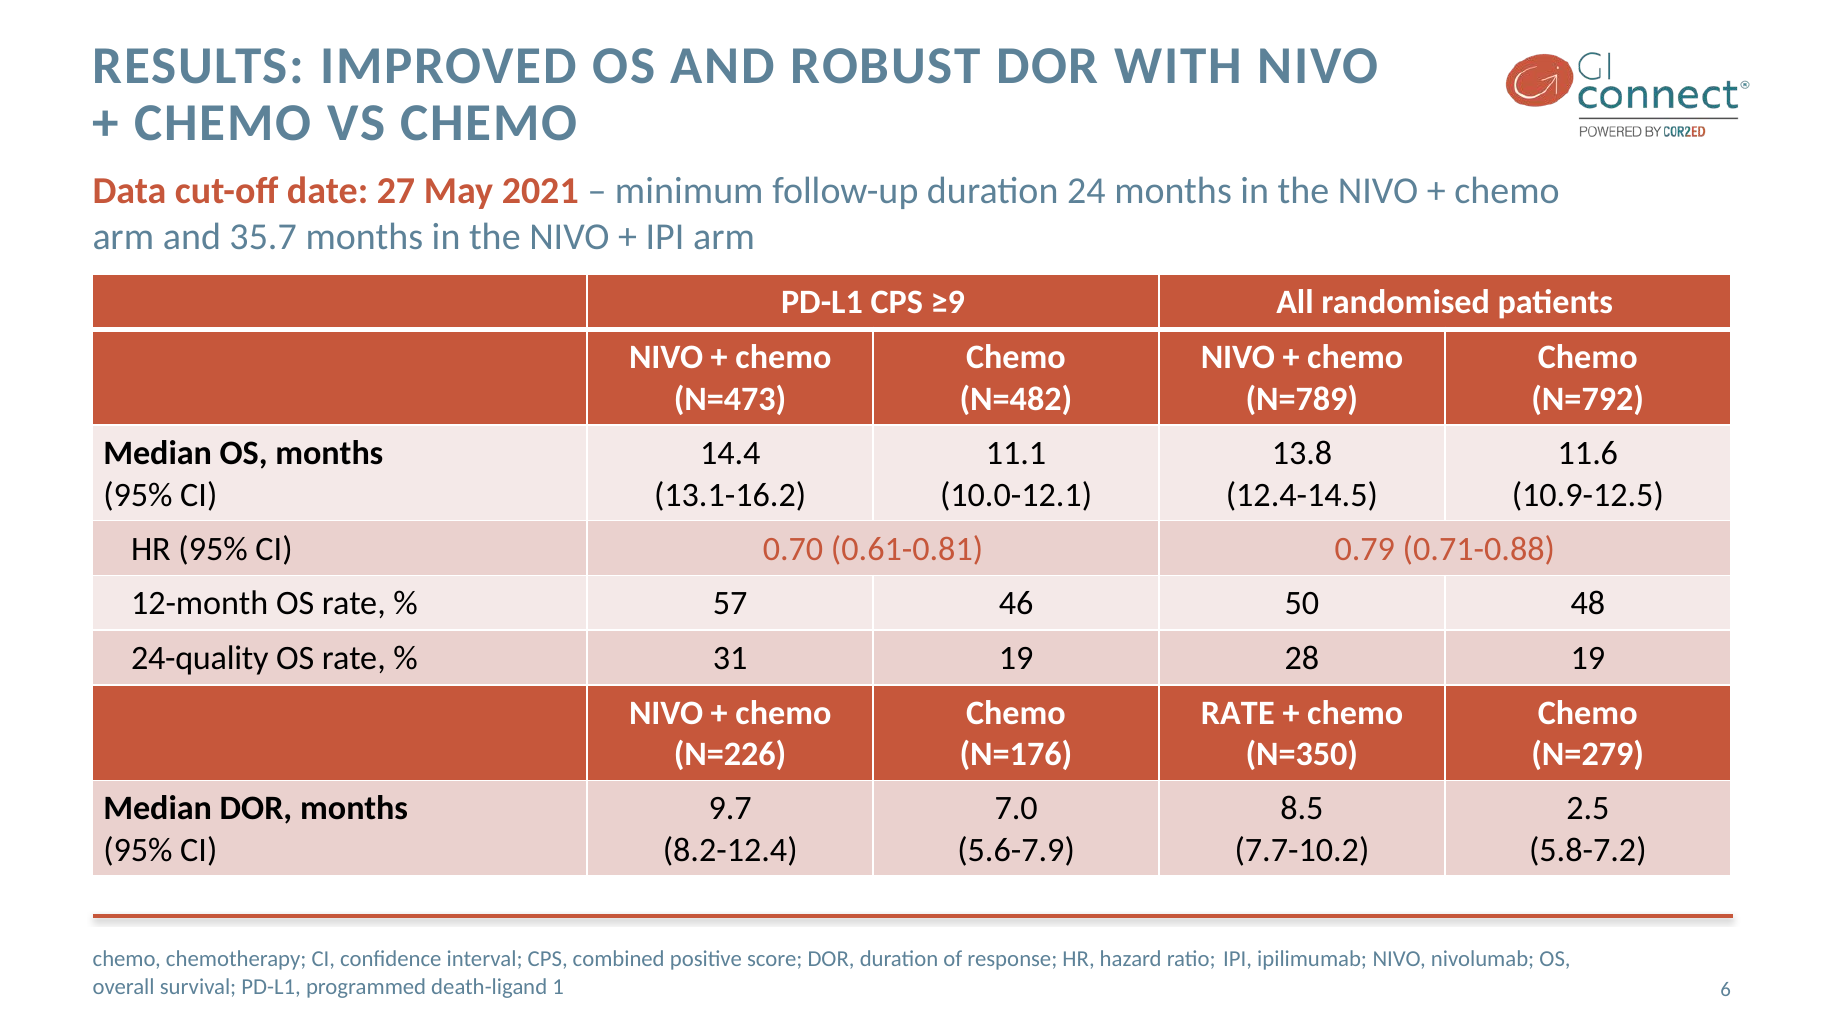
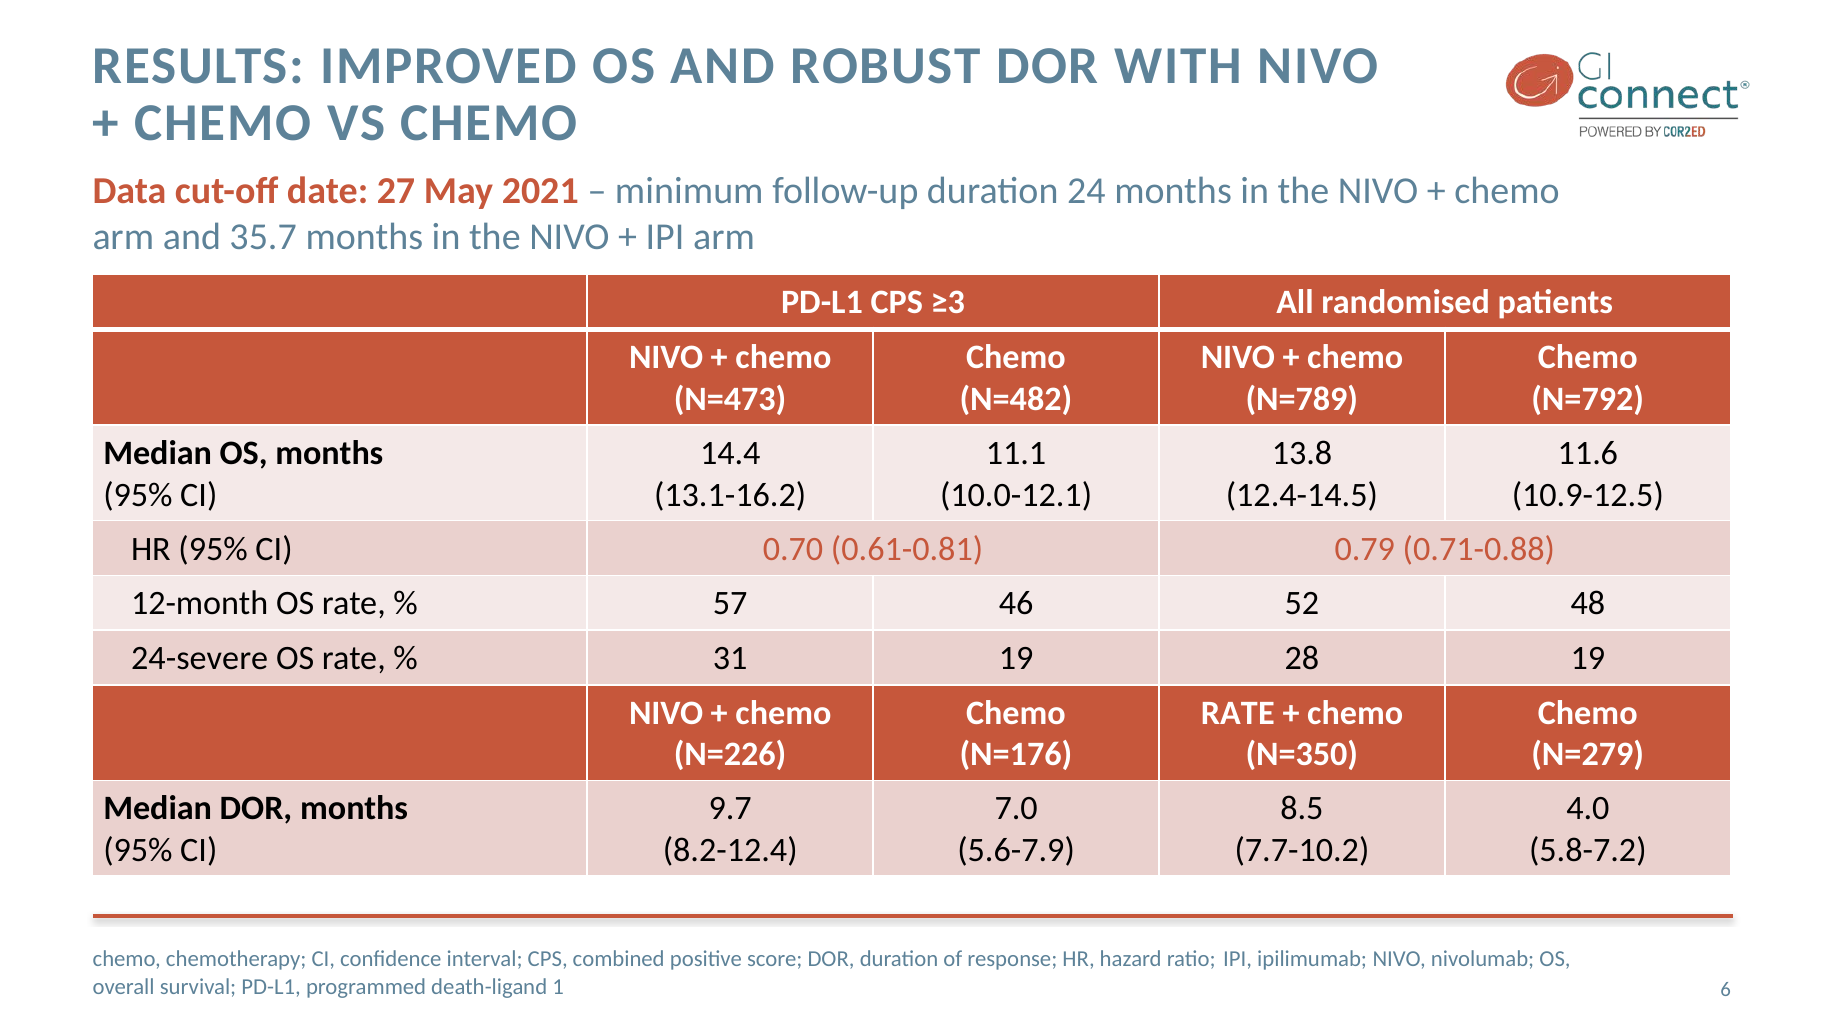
≥9: ≥9 -> ≥3
50: 50 -> 52
24-quality: 24-quality -> 24-severe
2.5: 2.5 -> 4.0
